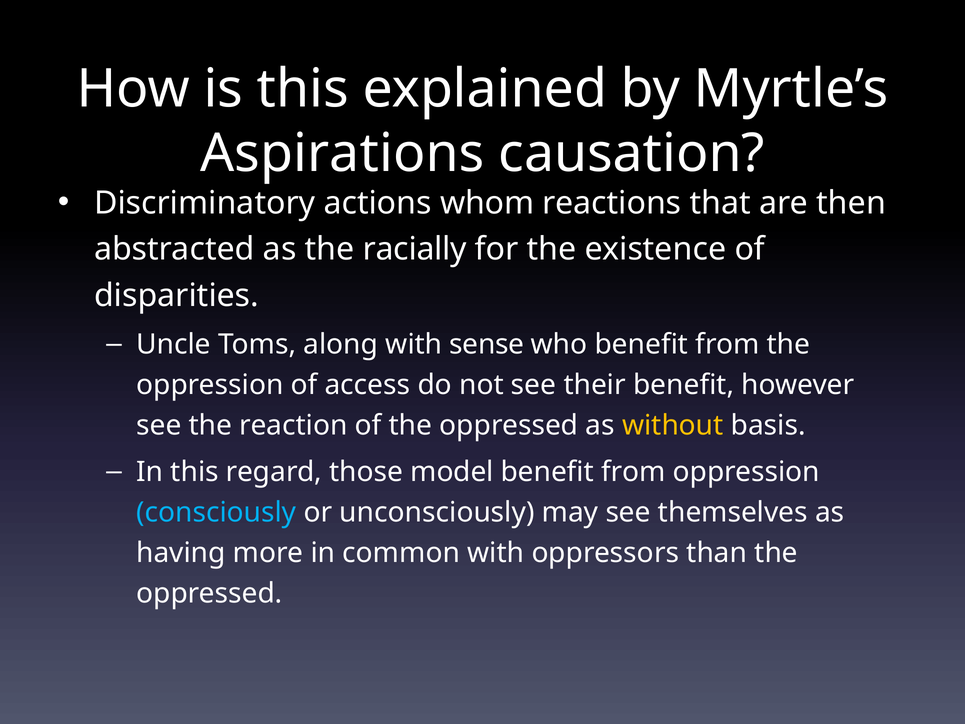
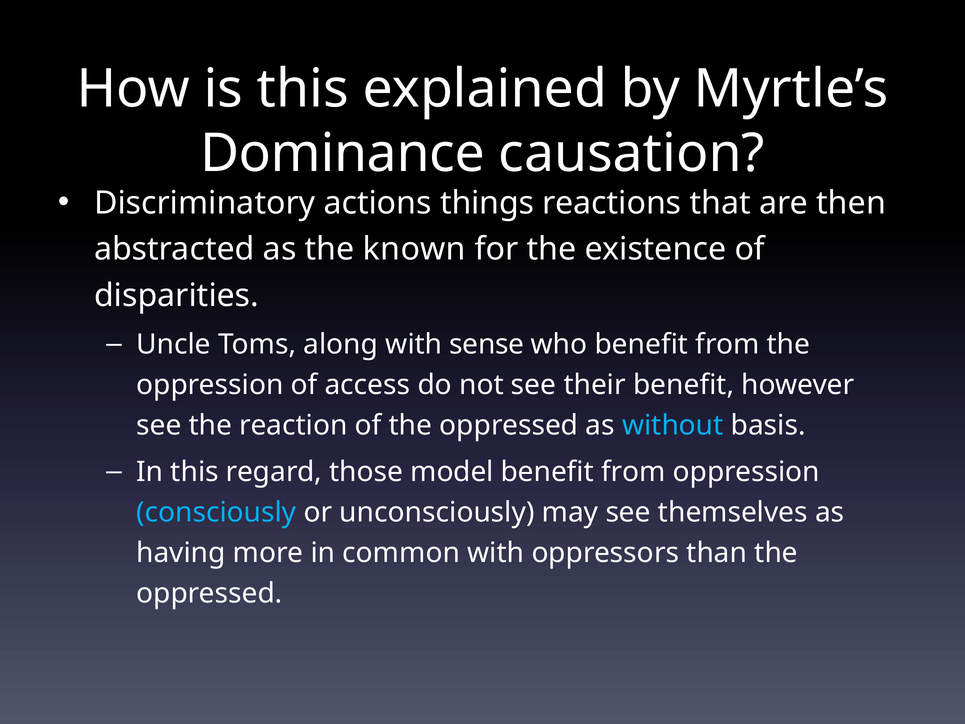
Aspirations: Aspirations -> Dominance
whom: whom -> things
racially: racially -> known
without colour: yellow -> light blue
